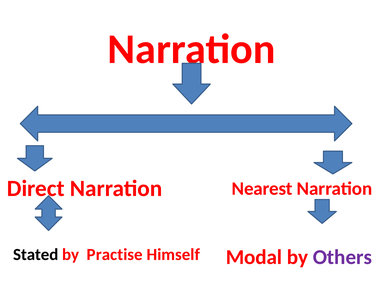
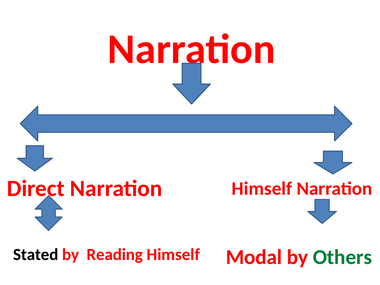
Narration Nearest: Nearest -> Himself
Practise: Practise -> Reading
Others colour: purple -> green
